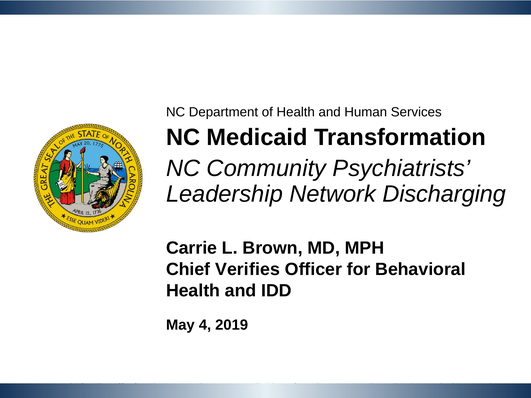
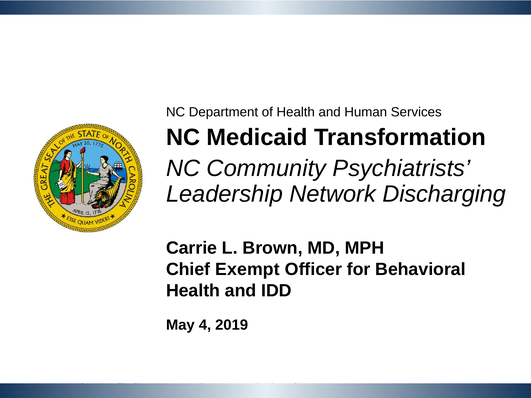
Verifies: Verifies -> Exempt
